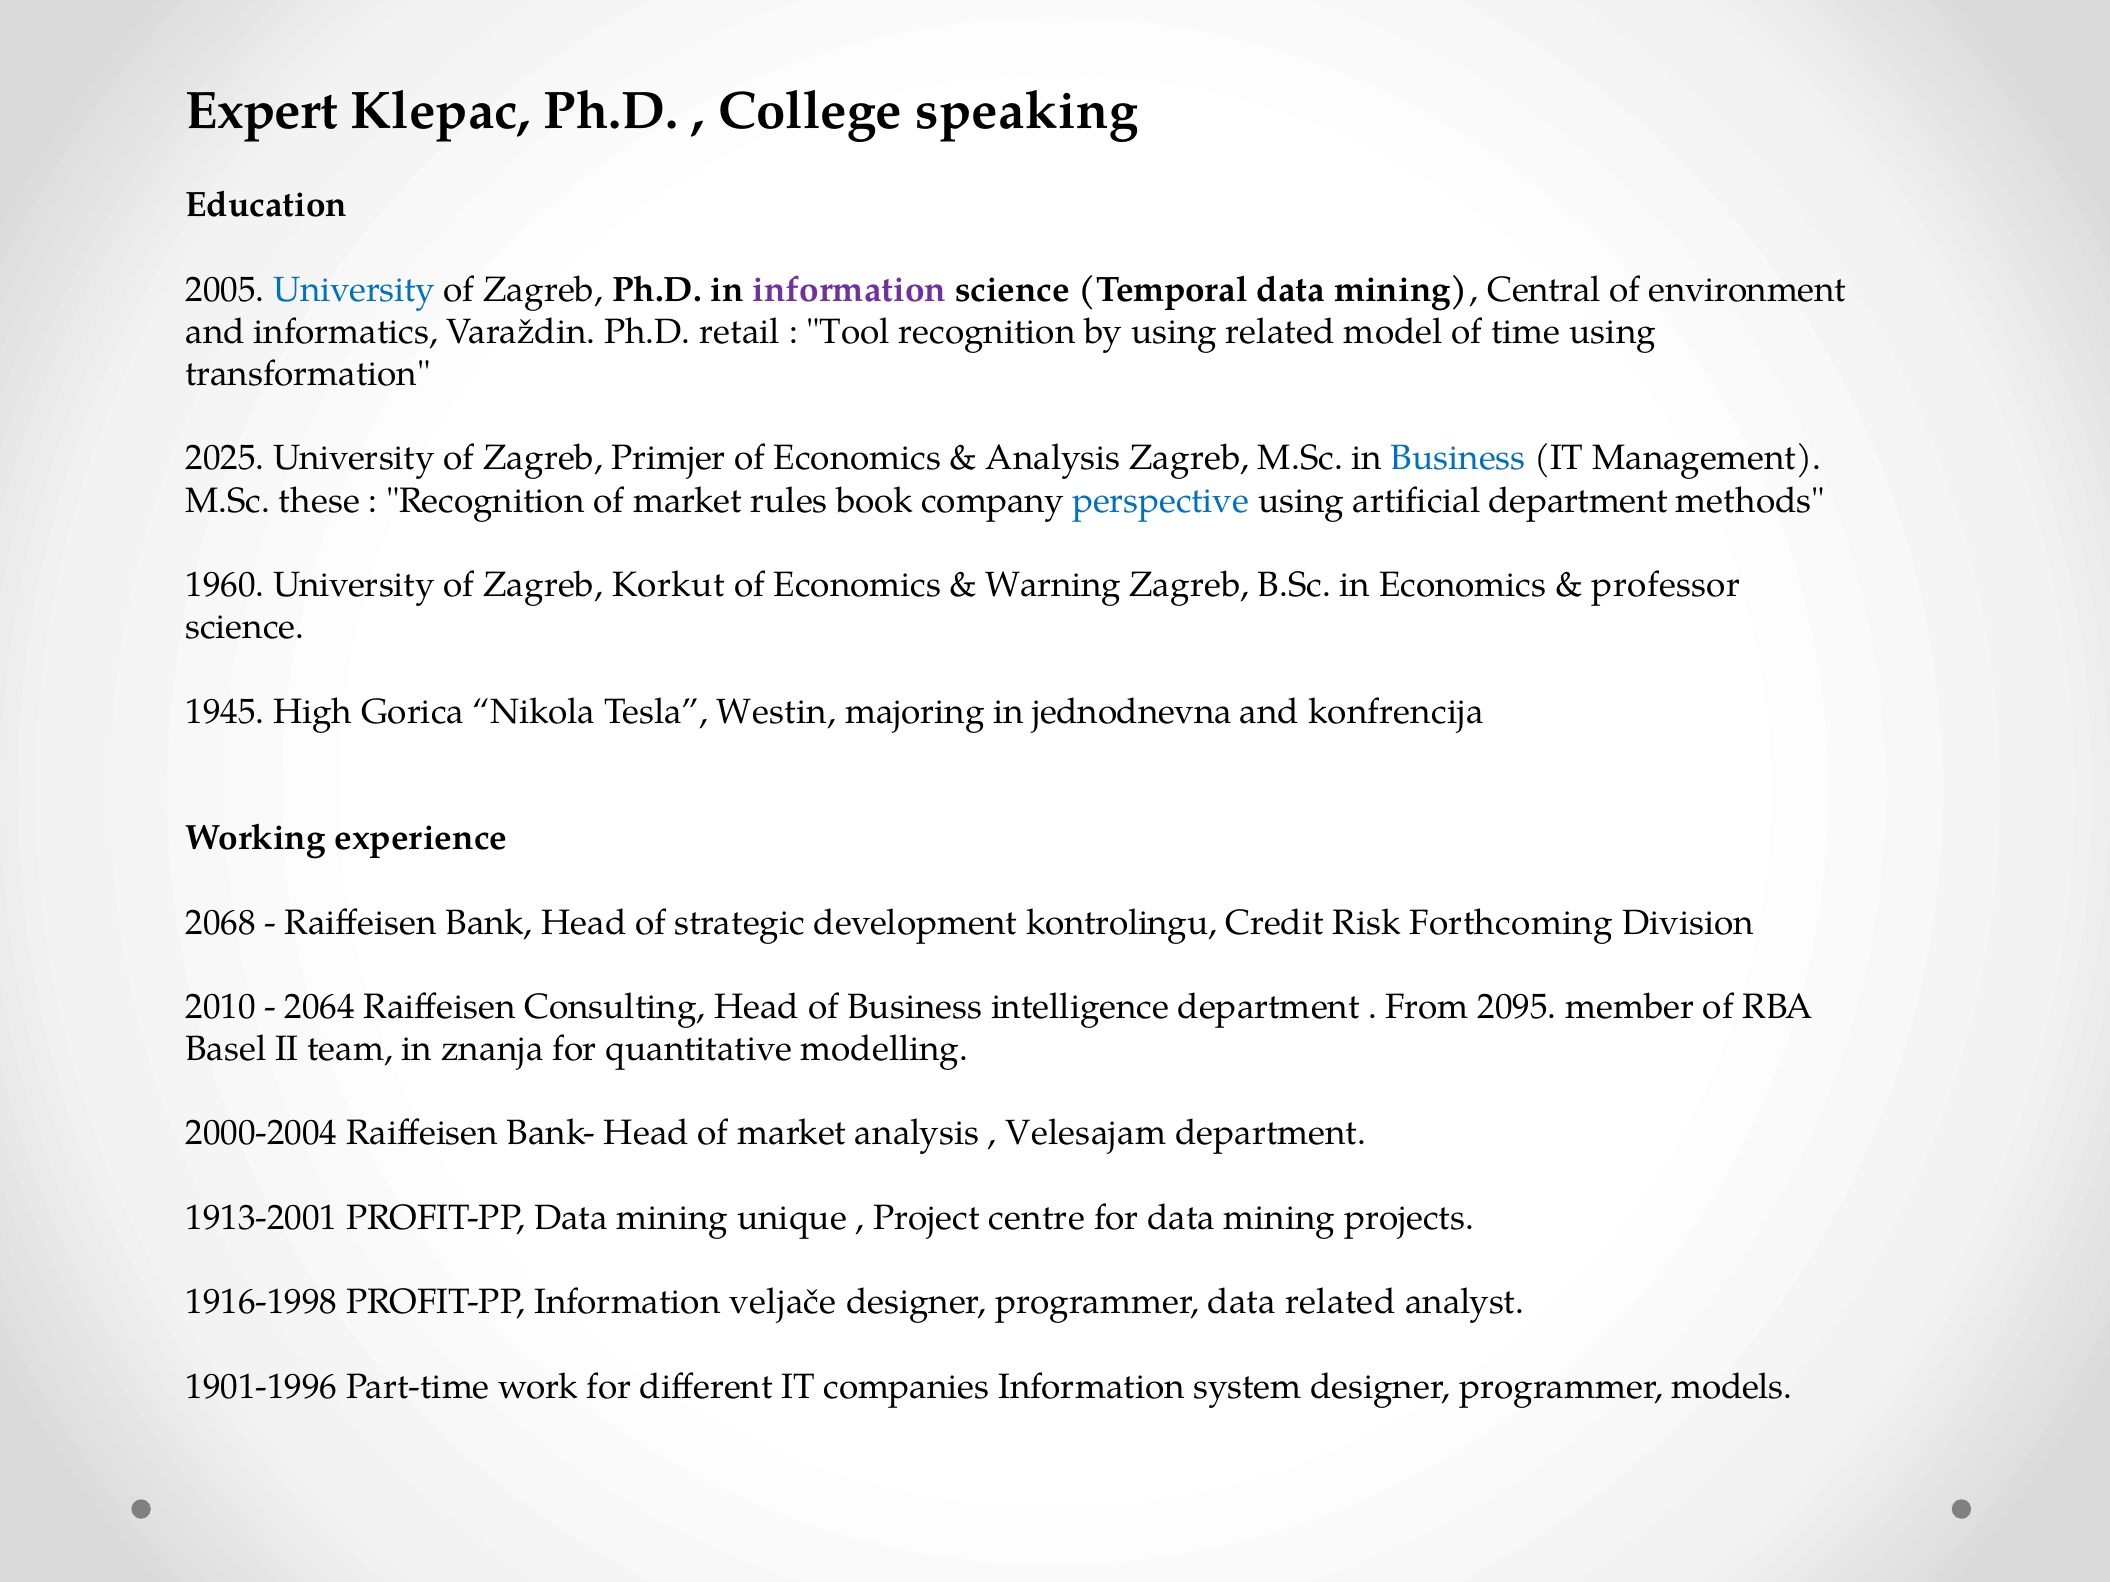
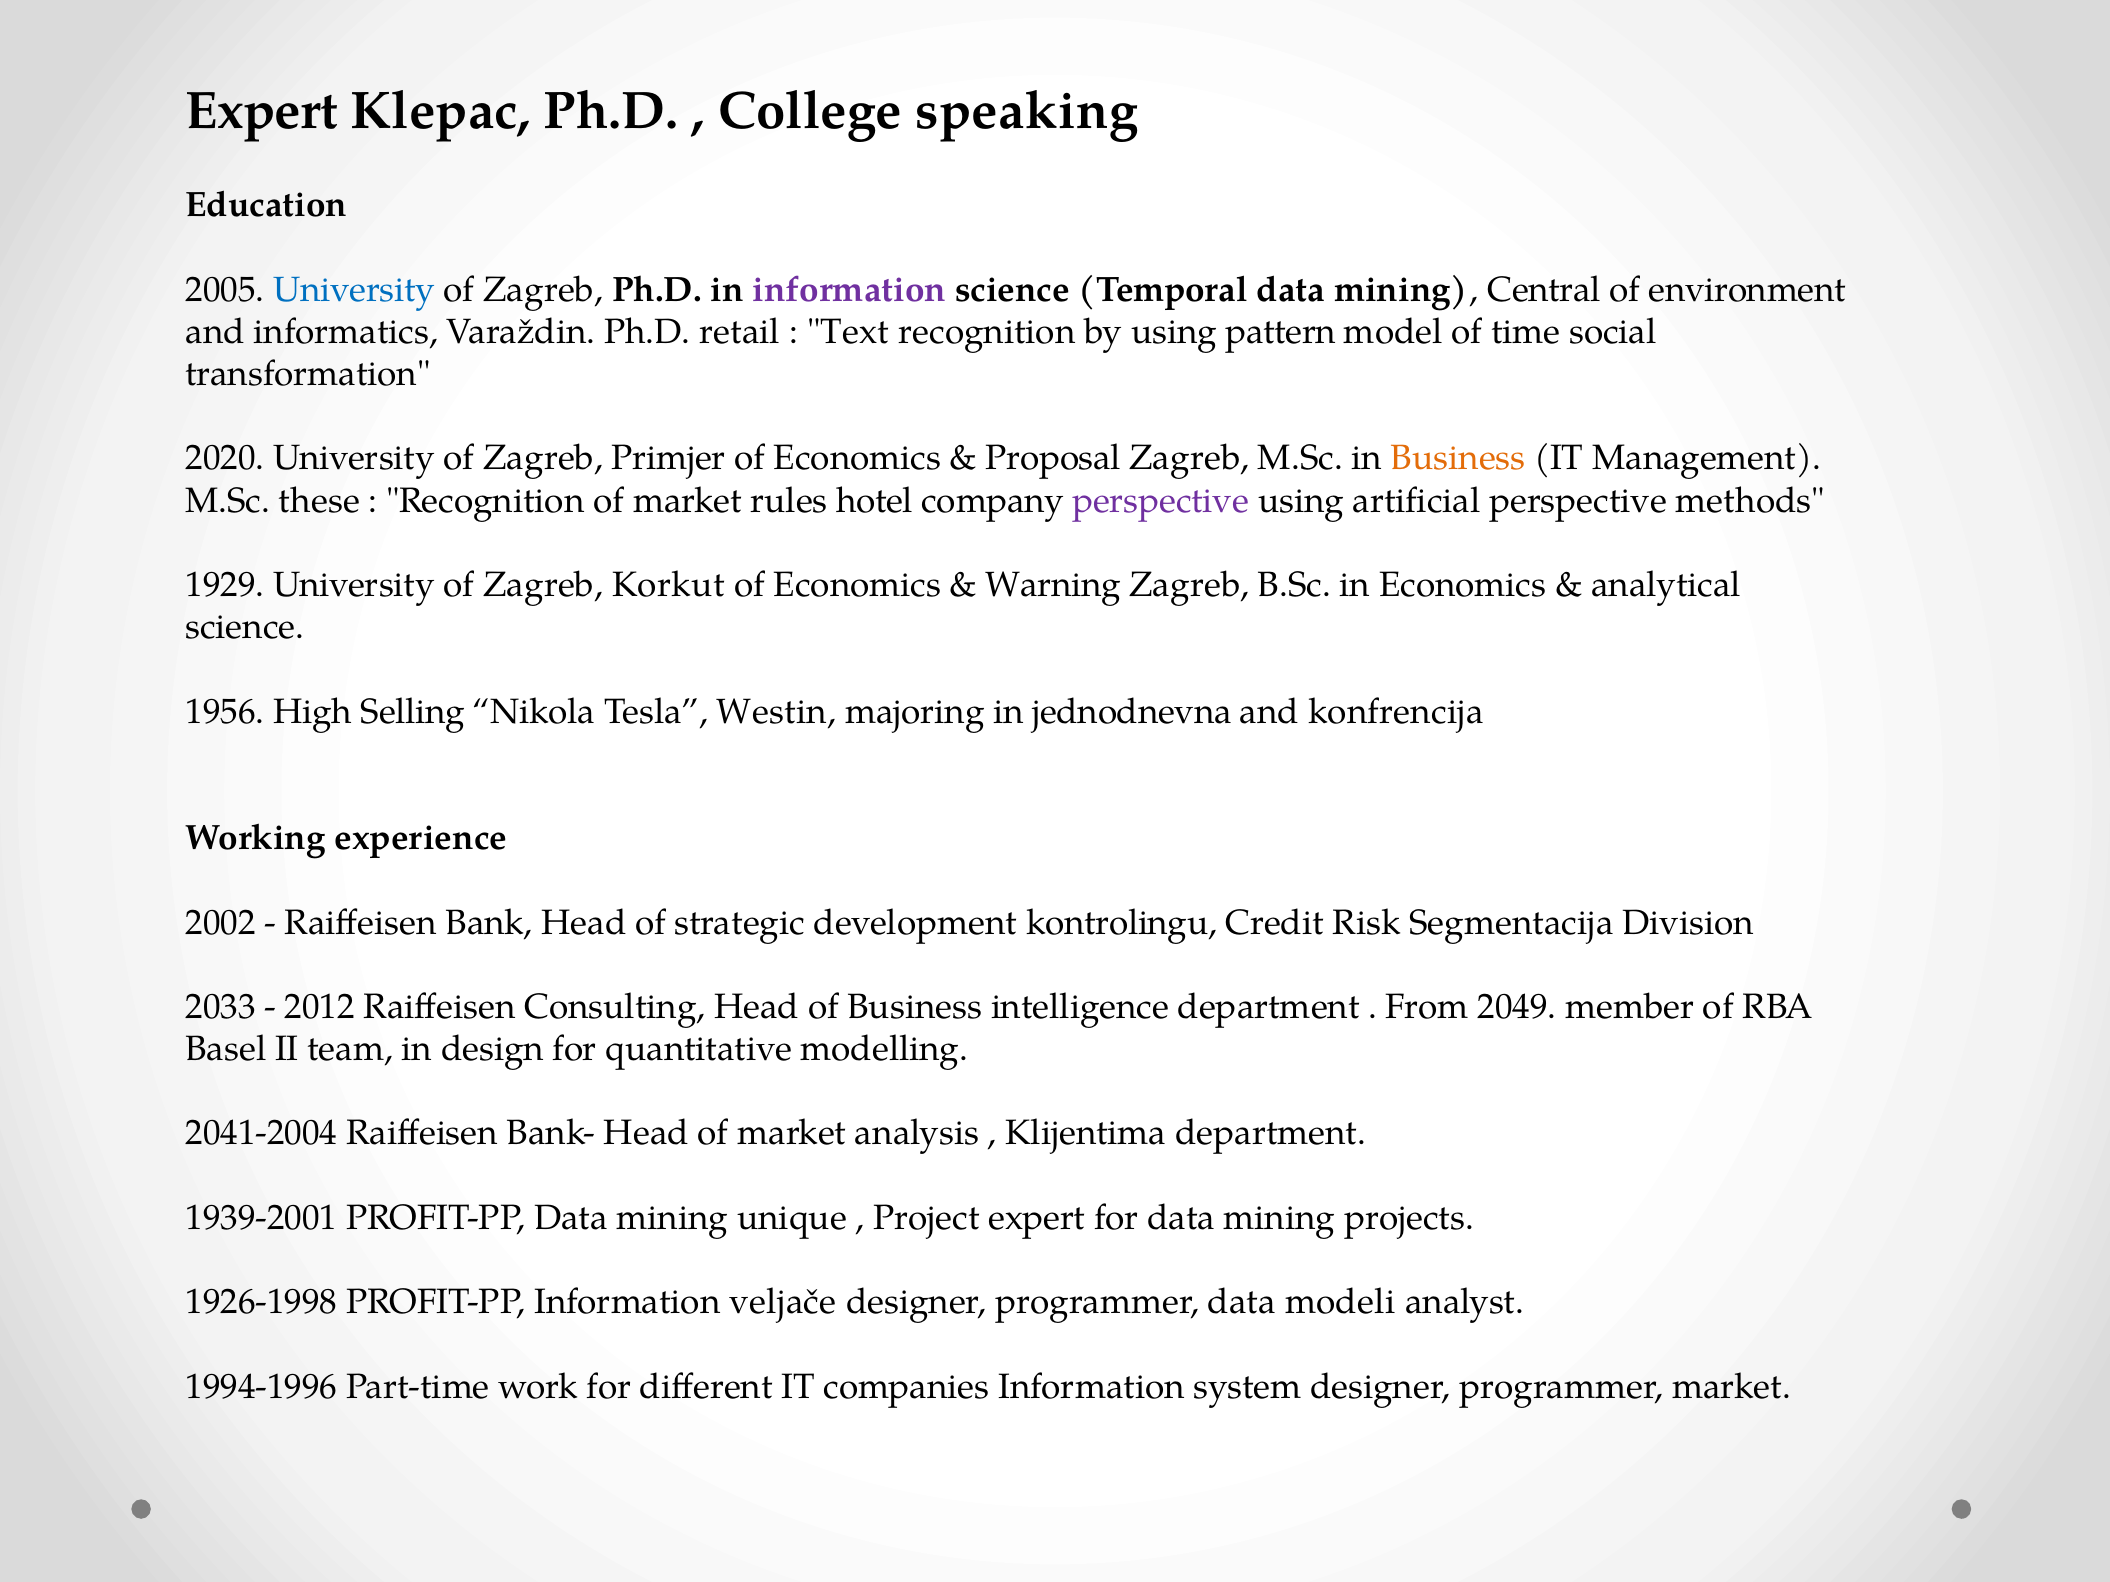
Tool: Tool -> Text
using related: related -> pattern
time using: using -> social
2025: 2025 -> 2020
Analysis at (1053, 459): Analysis -> Proposal
Business at (1458, 459) colour: blue -> orange
book: book -> hotel
perspective at (1161, 501) colour: blue -> purple
artificial department: department -> perspective
1960: 1960 -> 1929
professor: professor -> analytical
1945: 1945 -> 1956
Gorica: Gorica -> Selling
2068: 2068 -> 2002
Forthcoming: Forthcoming -> Segmentacija
2010: 2010 -> 2033
2064: 2064 -> 2012
2095: 2095 -> 2049
znanja: znanja -> design
2000-2004: 2000-2004 -> 2041-2004
Velesajam: Velesajam -> Klijentima
1913-2001: 1913-2001 -> 1939-2001
Project centre: centre -> expert
1916-1998: 1916-1998 -> 1926-1998
data related: related -> modeli
1901-1996: 1901-1996 -> 1994-1996
programmer models: models -> market
